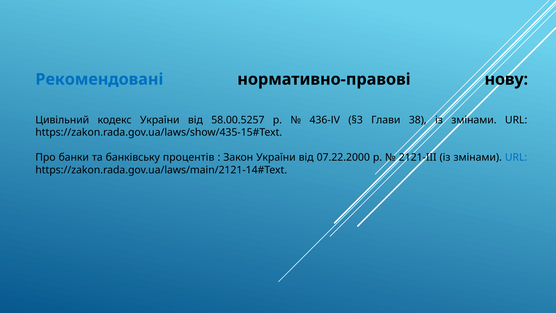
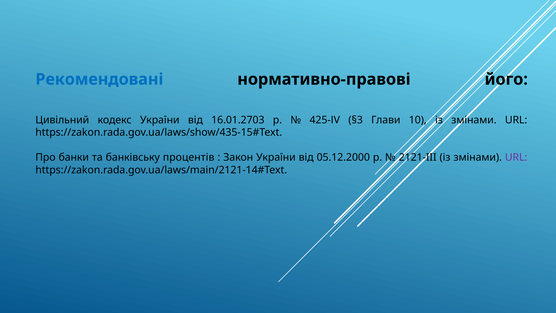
нову: нову -> його
58.00.5257: 58.00.5257 -> 16.01.2703
436-ІV: 436-ІV -> 425-ІV
38: 38 -> 10
07.22.2000: 07.22.2000 -> 05.12.2000
URL at (516, 157) colour: blue -> purple
